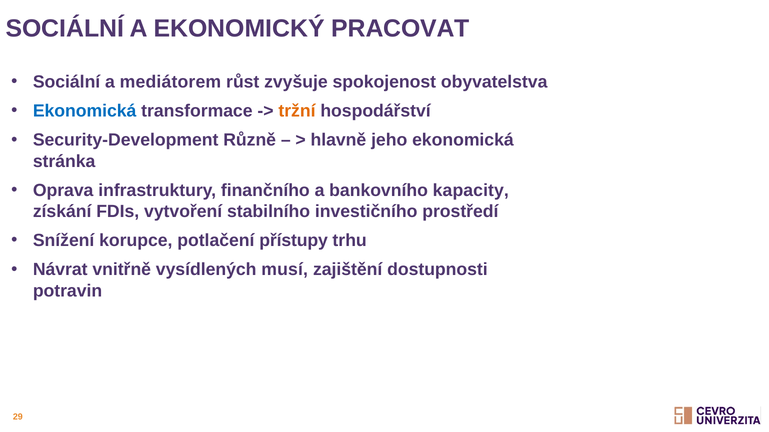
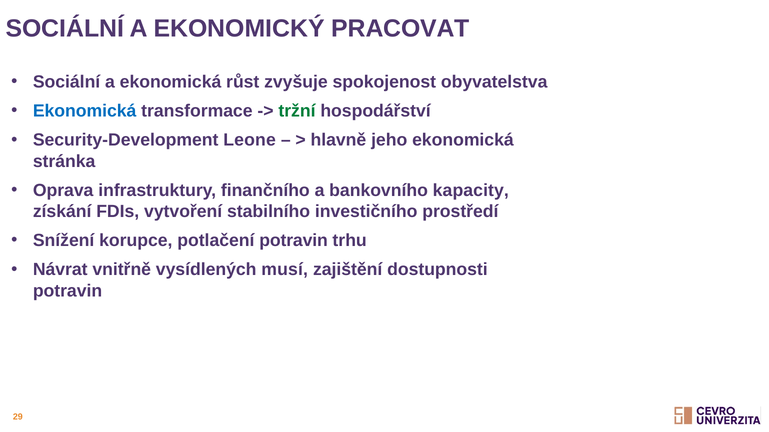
a mediátorem: mediátorem -> ekonomická
tržní colour: orange -> green
Různě: Různě -> Leone
potlačení přístupy: přístupy -> potravin
